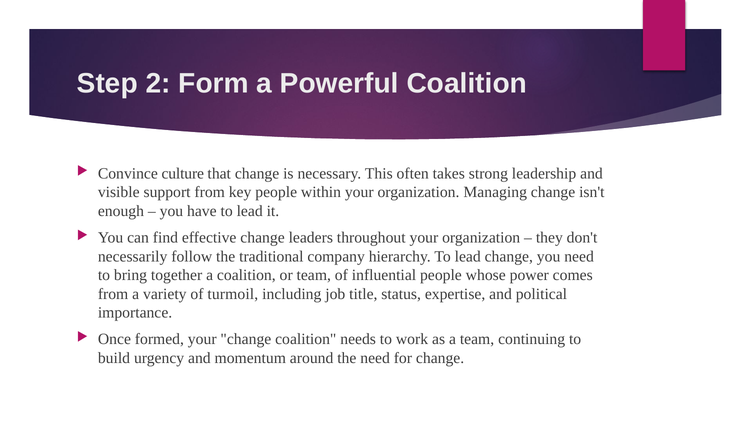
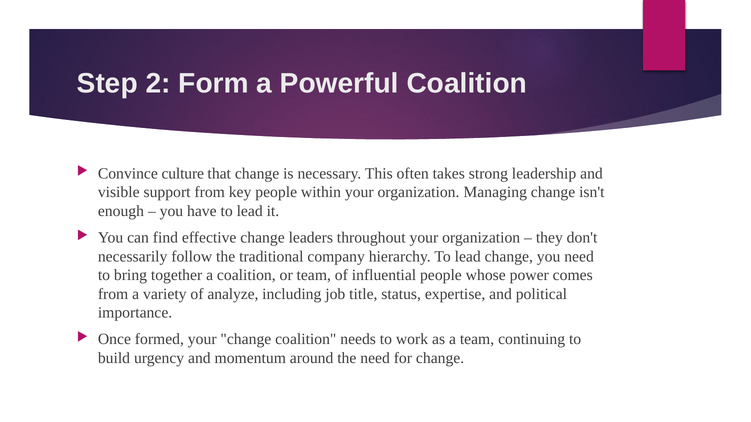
turmoil: turmoil -> analyze
